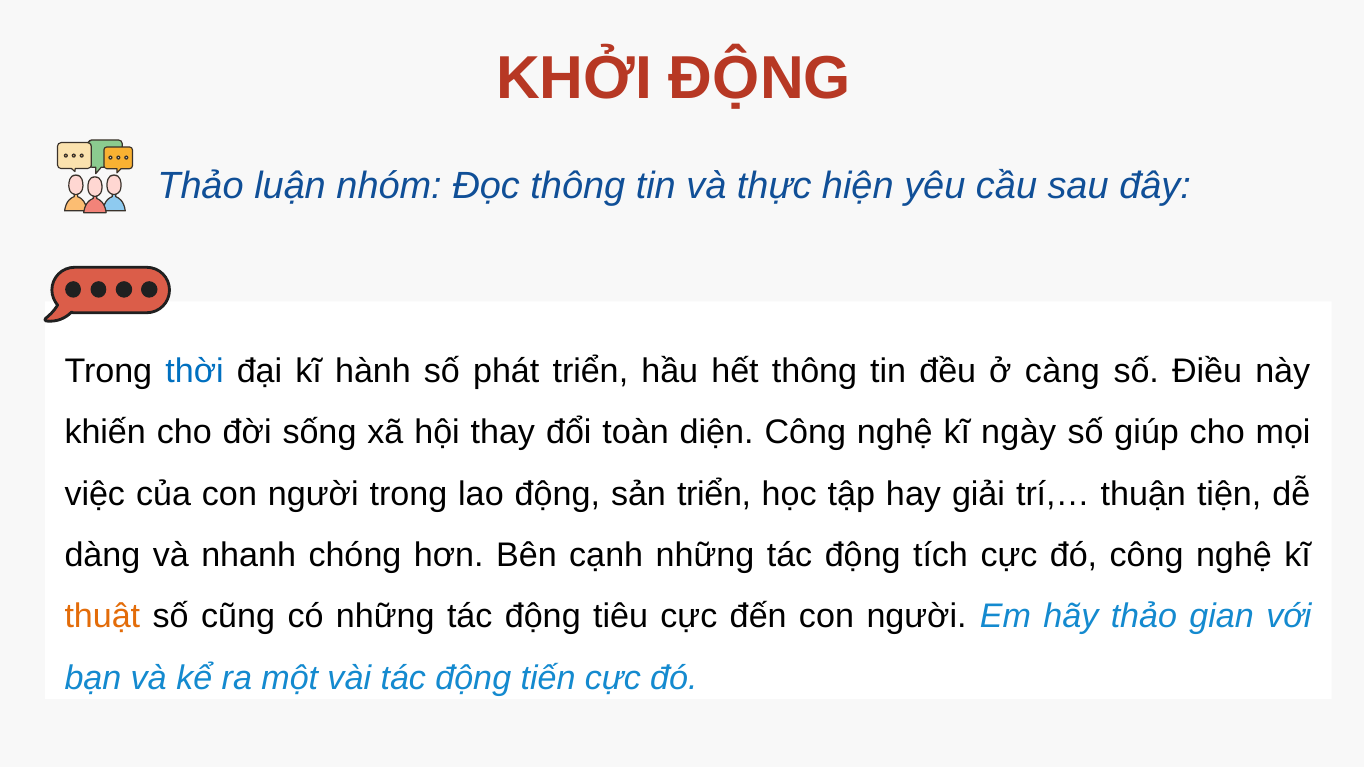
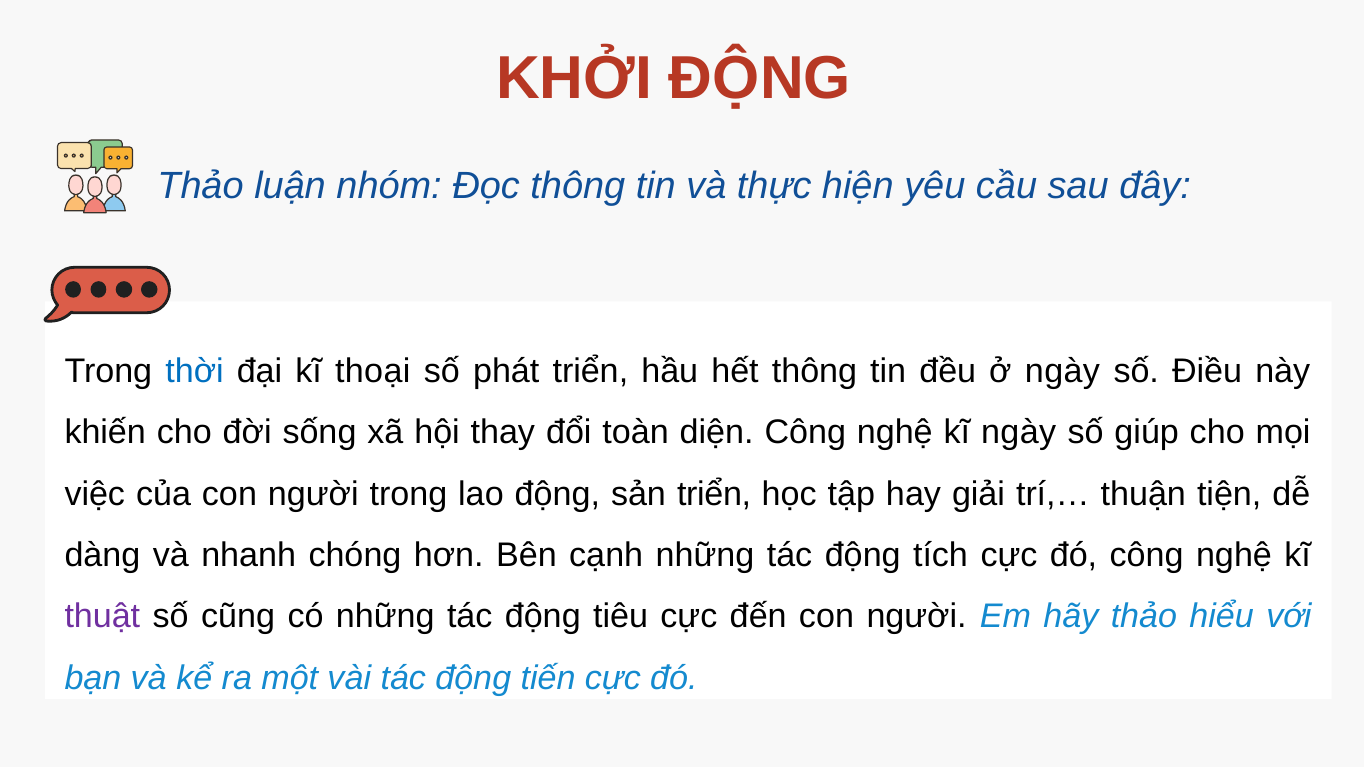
hành: hành -> thoại
ở càng: càng -> ngày
thuật colour: orange -> purple
gian: gian -> hiểu
